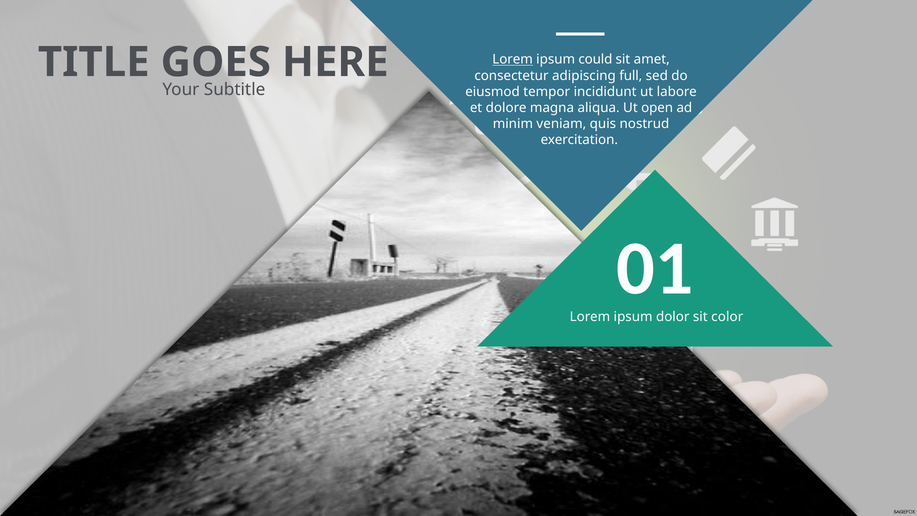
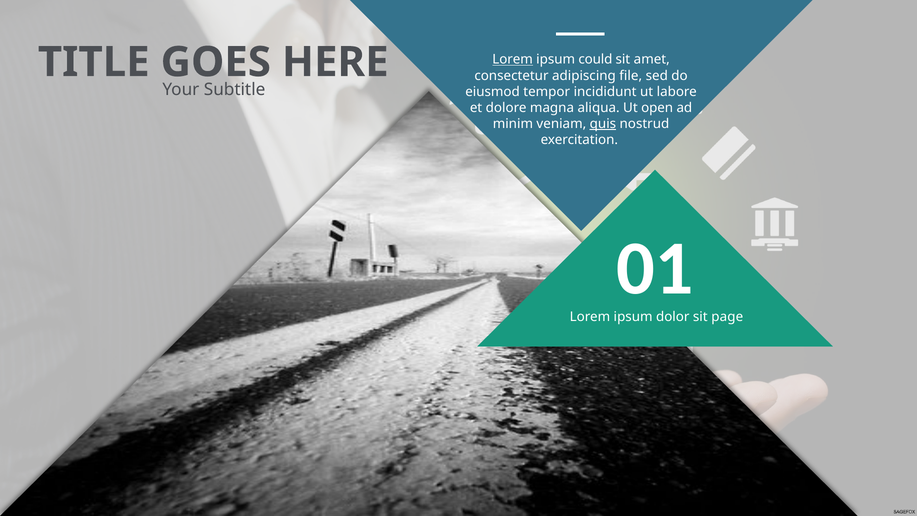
full: full -> file
quis underline: none -> present
color: color -> page
